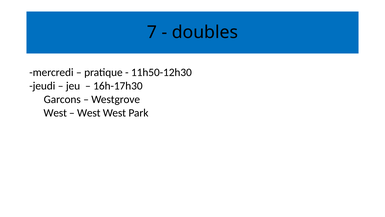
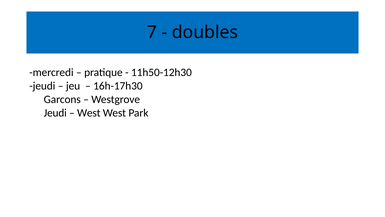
West at (55, 113): West -> Jeudi
